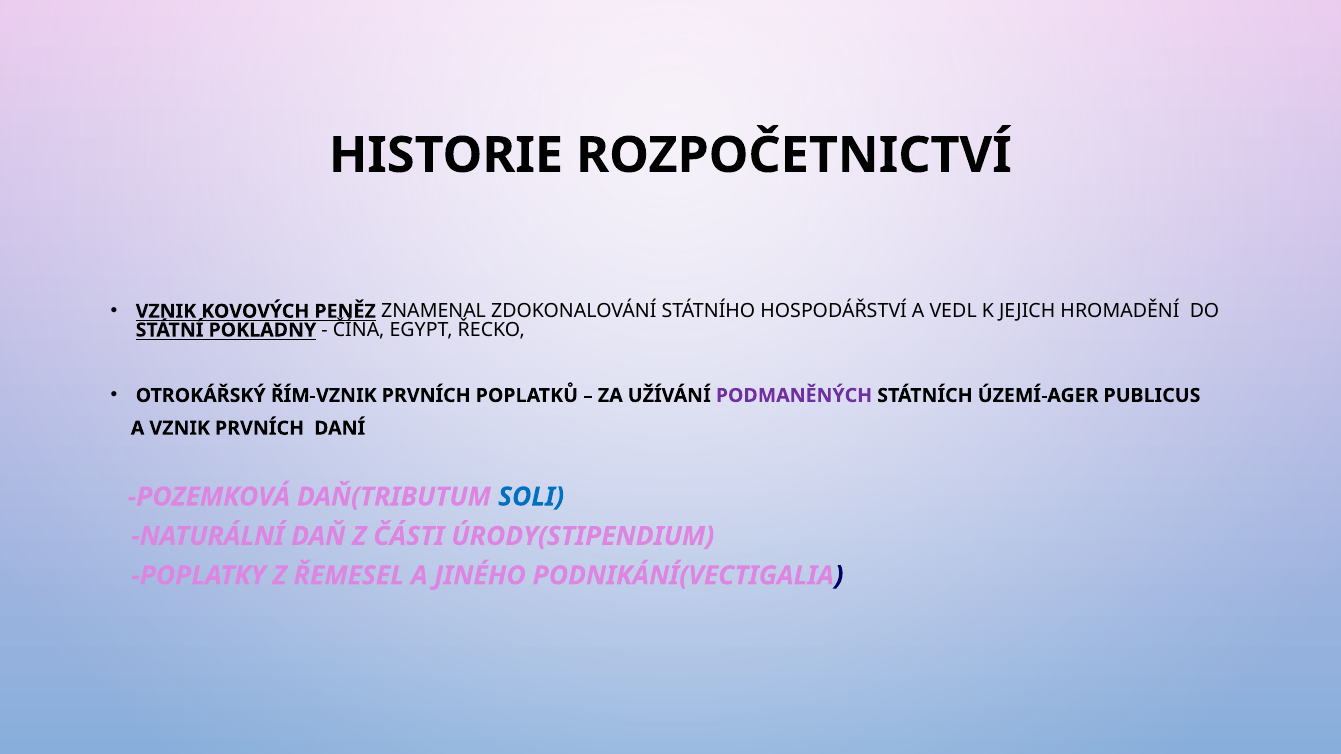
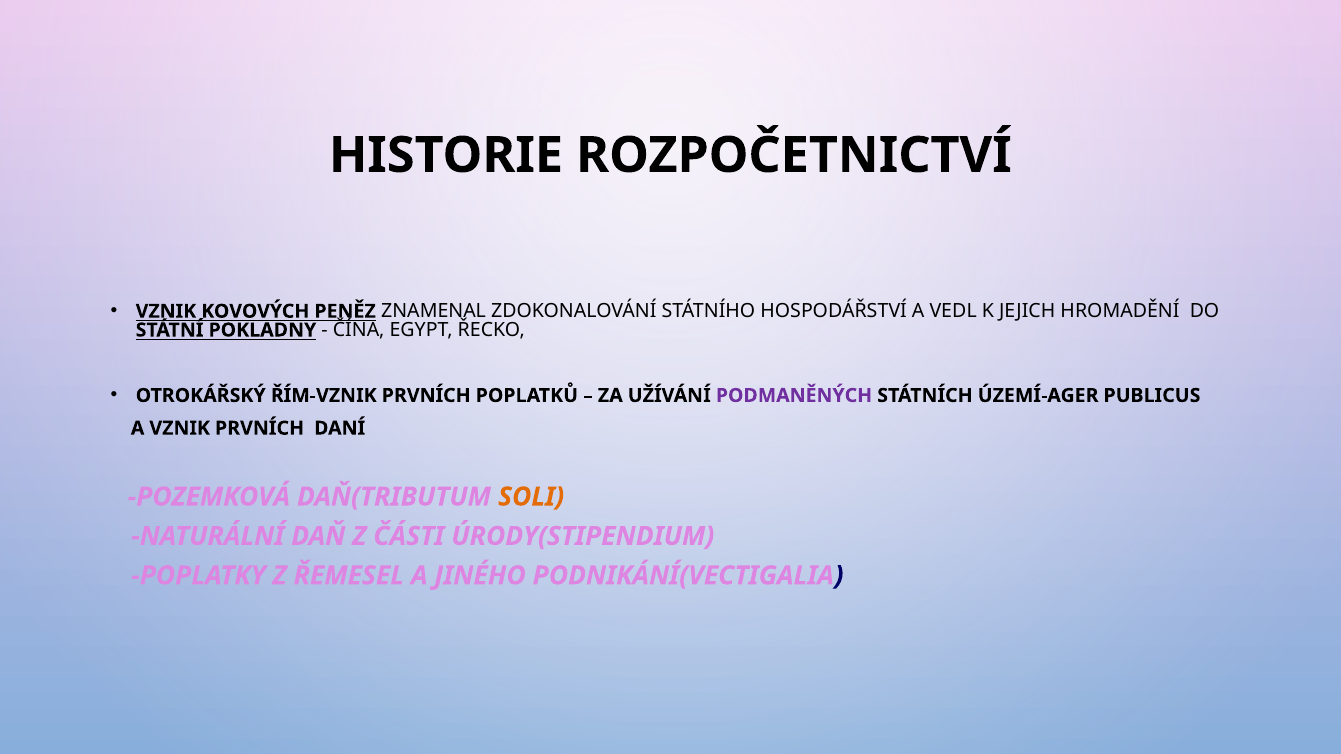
SOLI colour: blue -> orange
